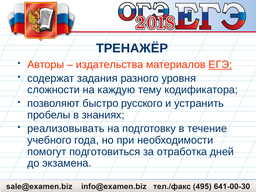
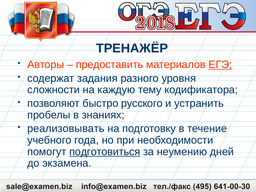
издательства: издательства -> предоставить
подготовиться underline: none -> present
отработка: отработка -> неумению
